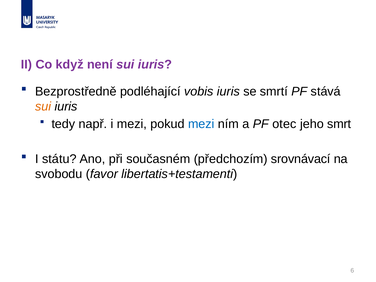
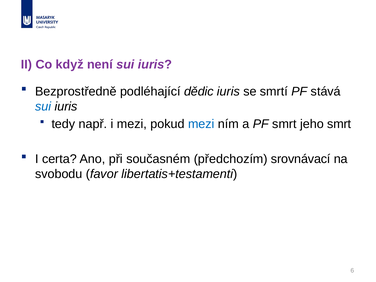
vobis: vobis -> dědic
sui at (43, 106) colour: orange -> blue
PF otec: otec -> smrt
státu: státu -> certa
